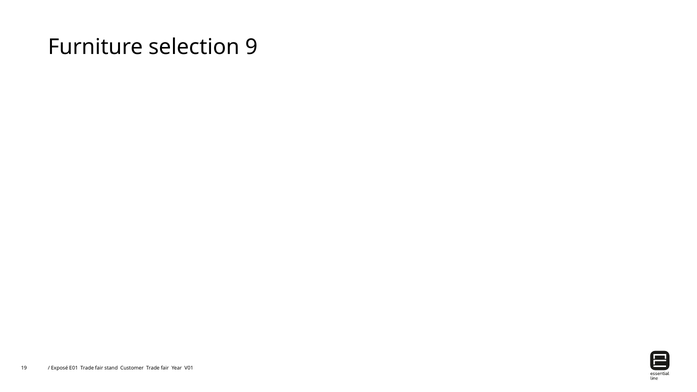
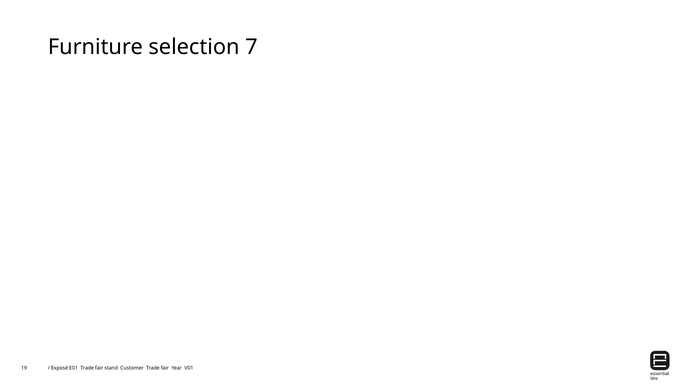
9: 9 -> 7
